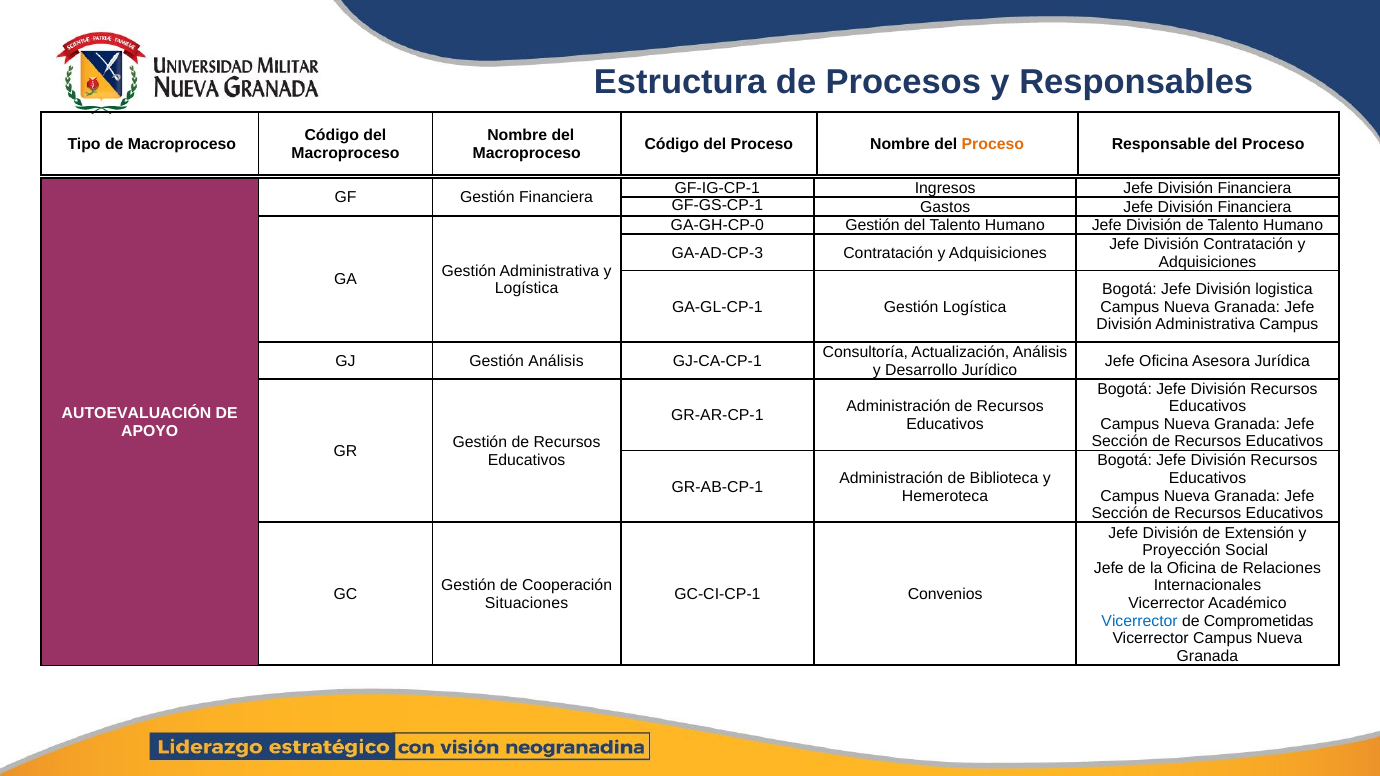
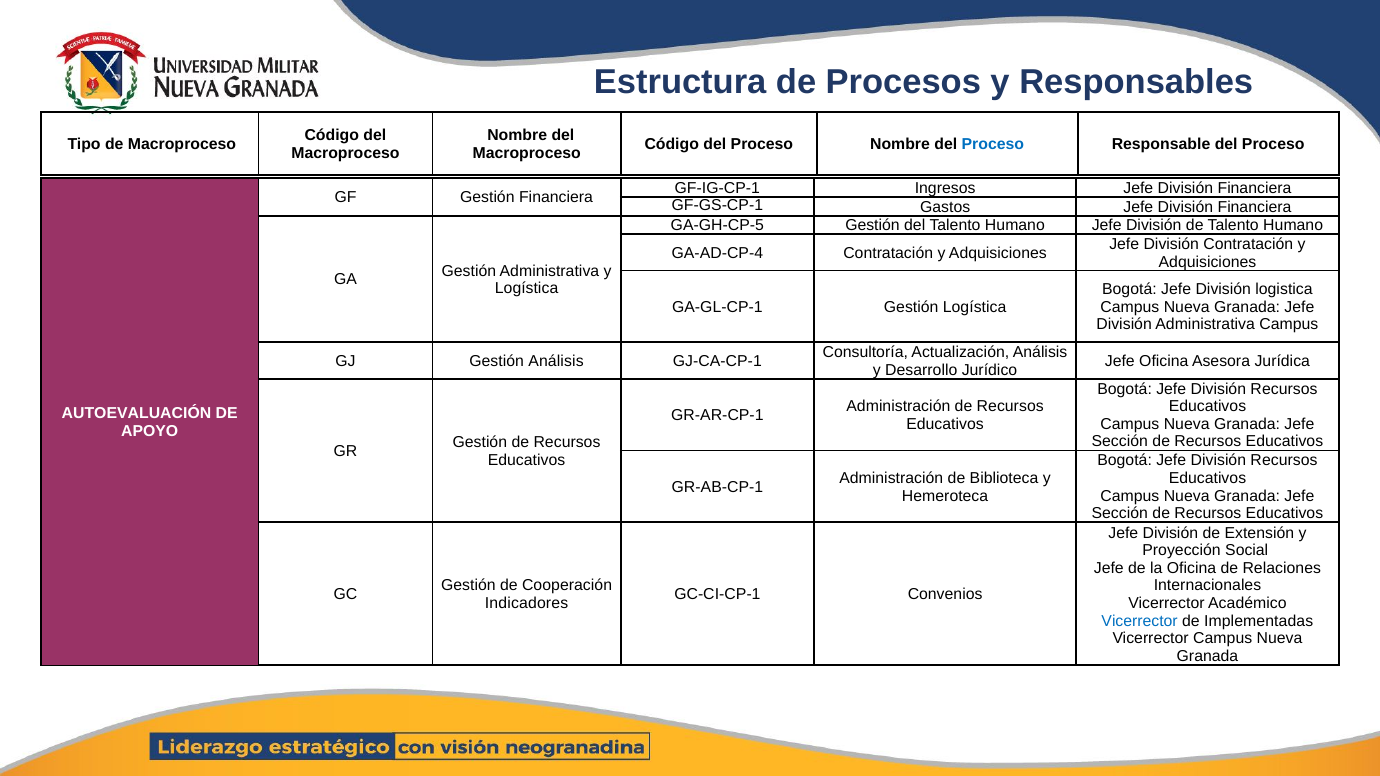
Proceso at (993, 145) colour: orange -> blue
GA-GH-CP-0: GA-GH-CP-0 -> GA-GH-CP-5
GA-AD-CP-3: GA-AD-CP-3 -> GA-AD-CP-4
Situaciones: Situaciones -> Indicadores
Comprometidas: Comprometidas -> Implementadas
